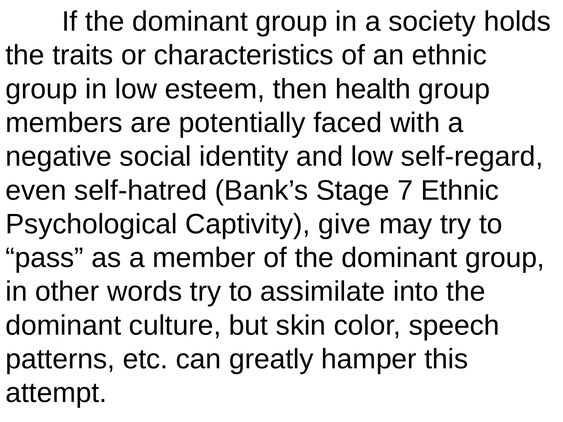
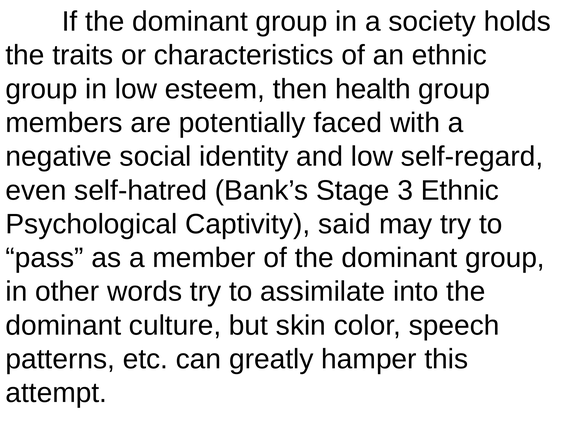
7: 7 -> 3
give: give -> said
